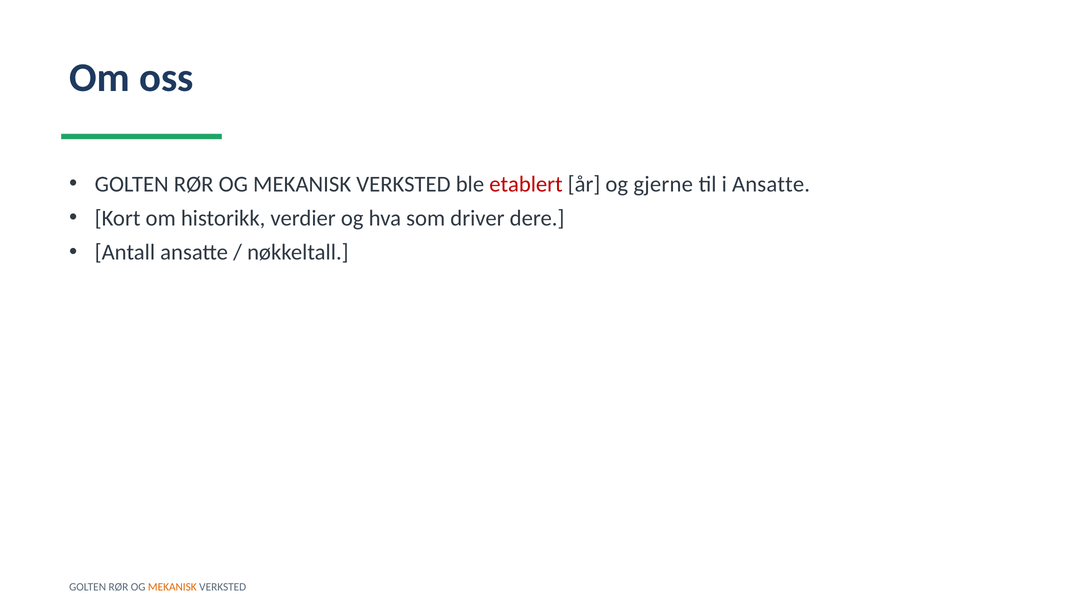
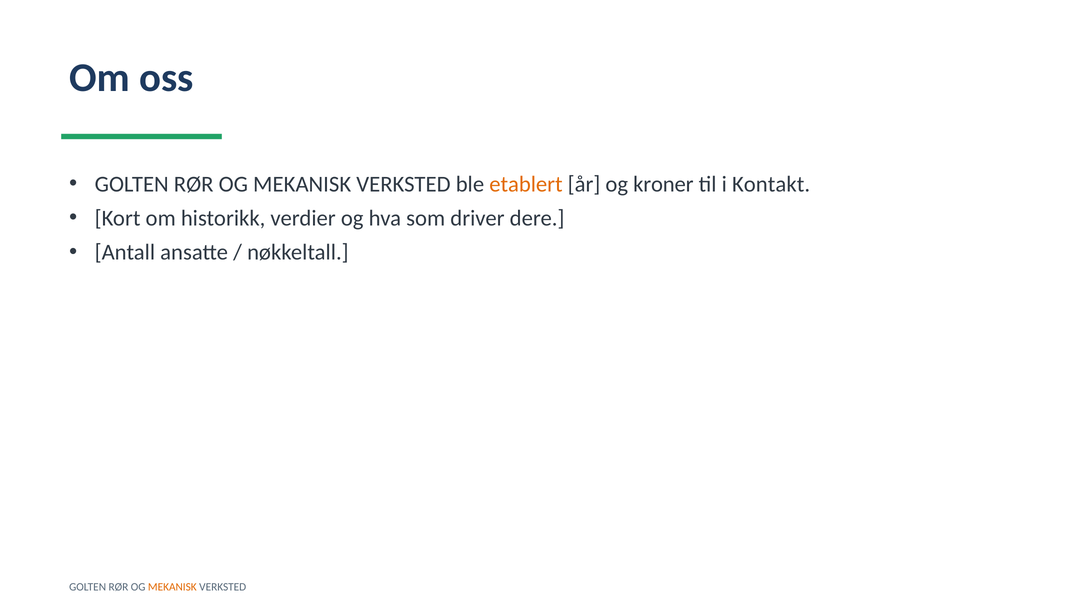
etablert colour: red -> orange
gjerne: gjerne -> kroner
i Ansatte: Ansatte -> Kontakt
